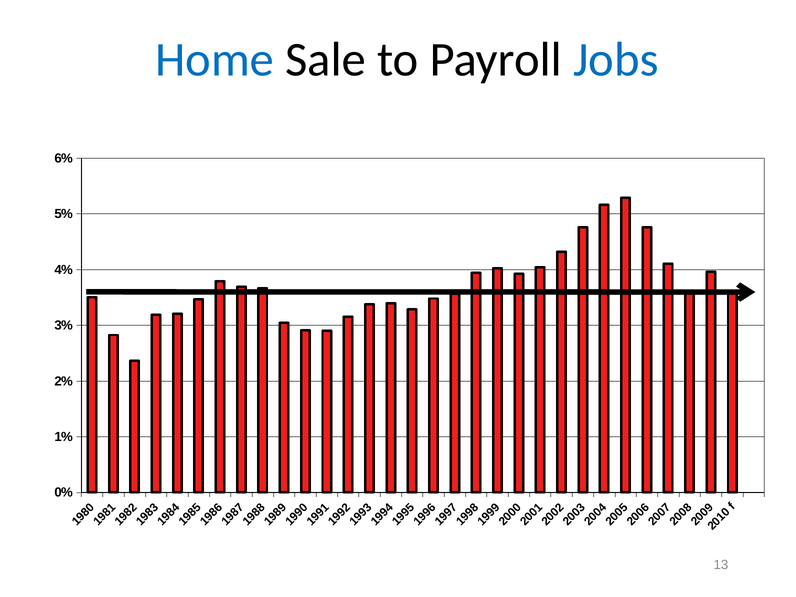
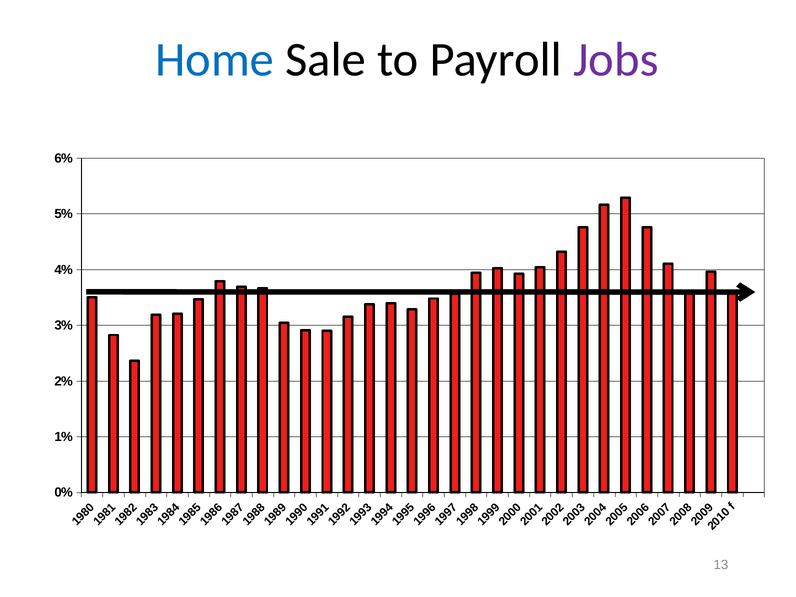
Jobs colour: blue -> purple
